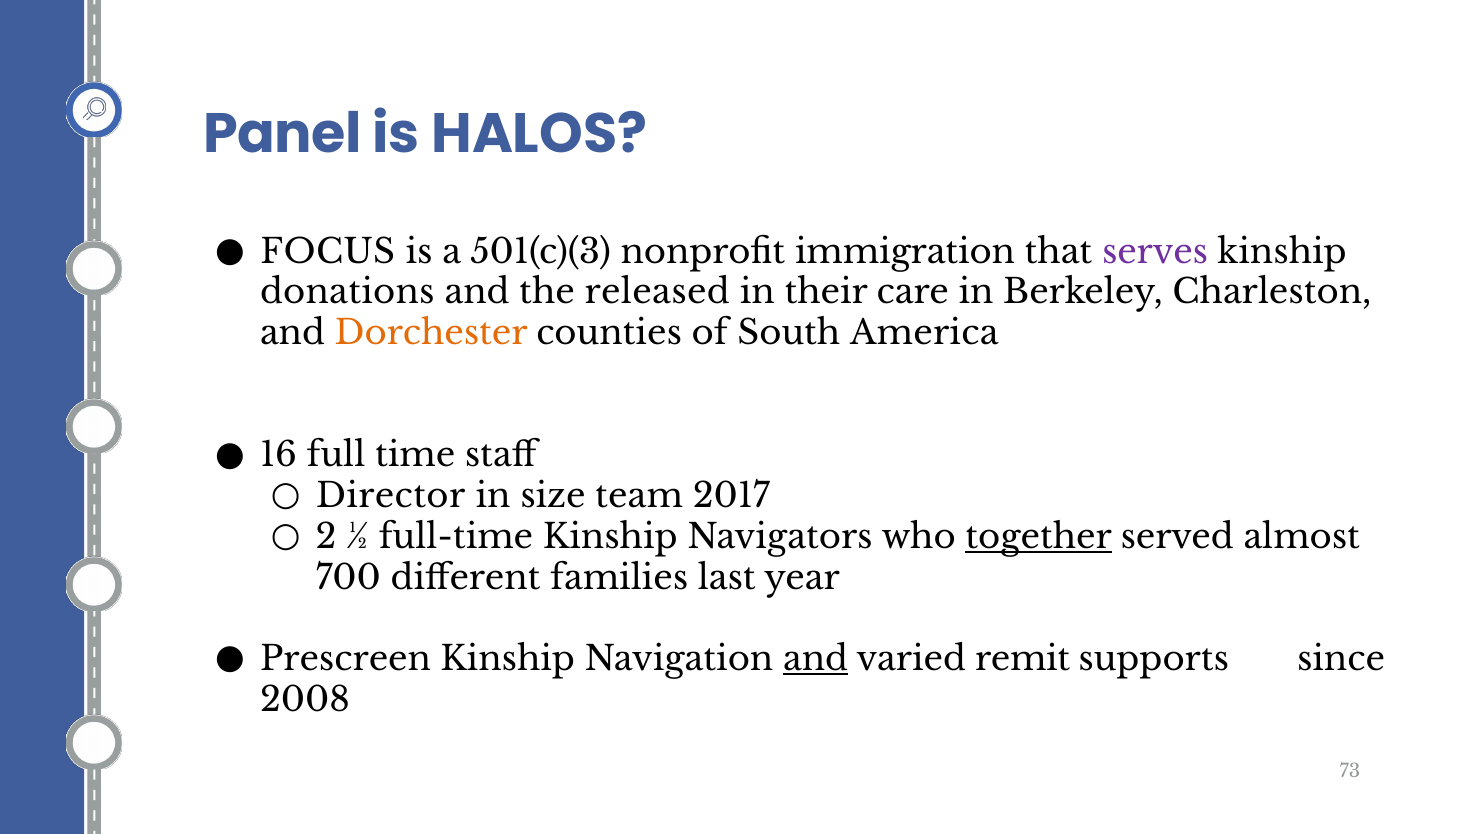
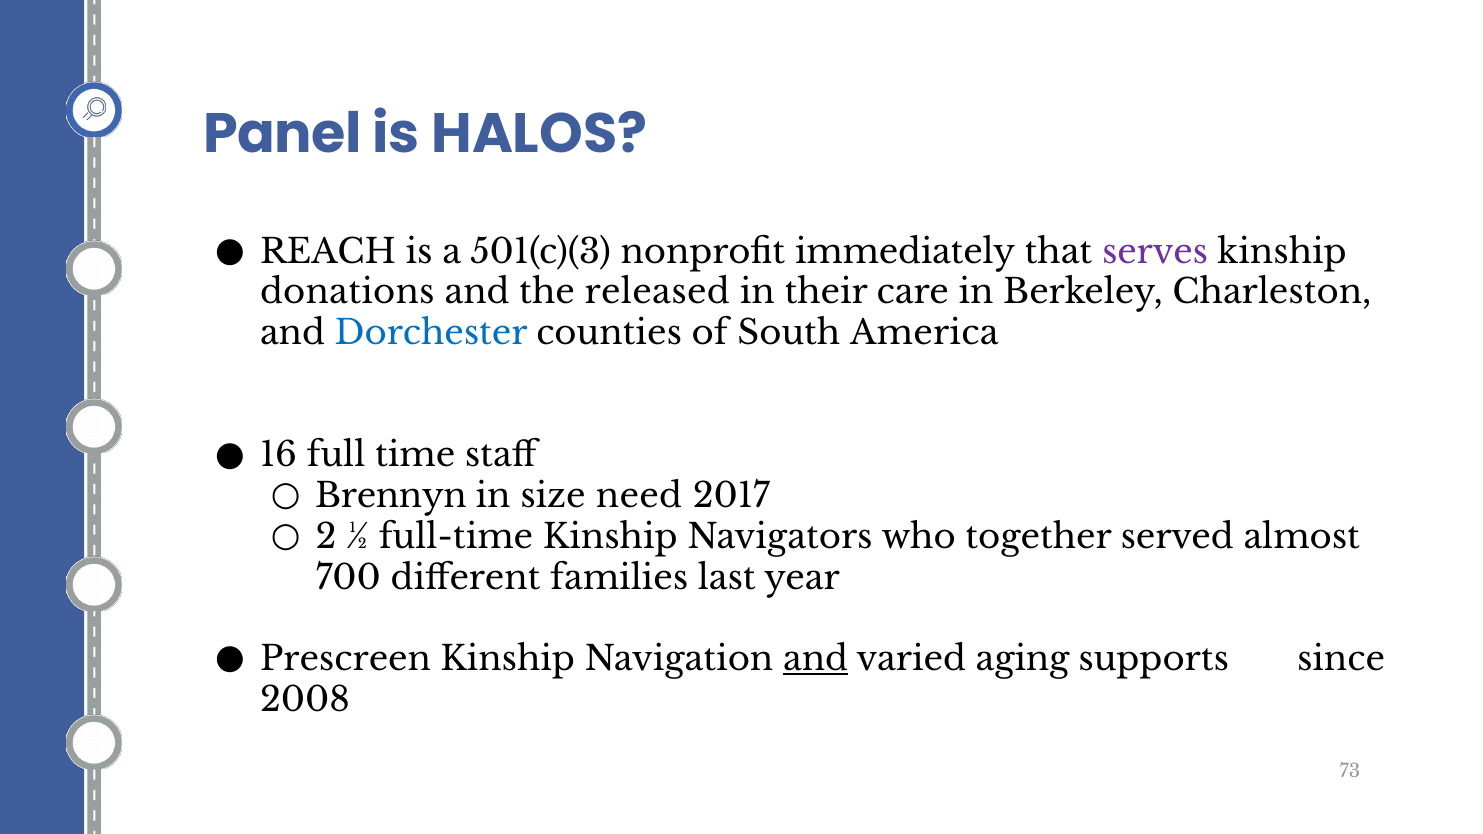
FOCUS: FOCUS -> REACH
immigration: immigration -> immediately
Dorchester colour: orange -> blue
Director: Director -> Brennyn
team: team -> need
together underline: present -> none
remit: remit -> aging
